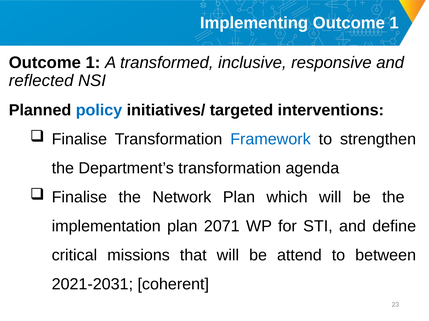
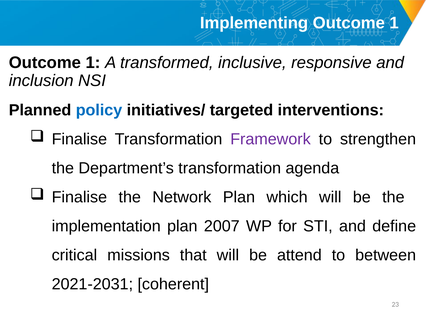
reflected: reflected -> inclusion
Framework colour: blue -> purple
2071: 2071 -> 2007
